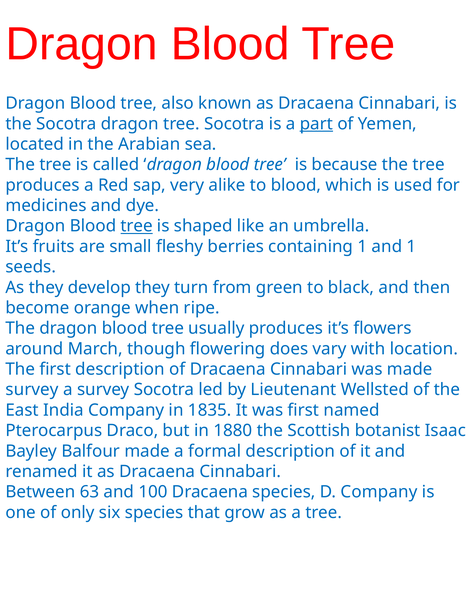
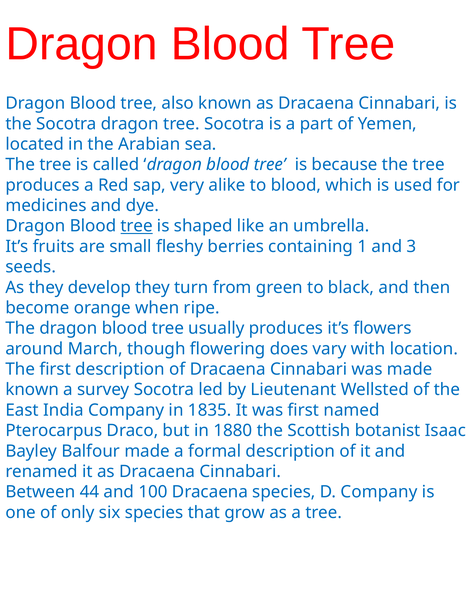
part underline: present -> none
and 1: 1 -> 3
survey at (32, 389): survey -> known
63: 63 -> 44
